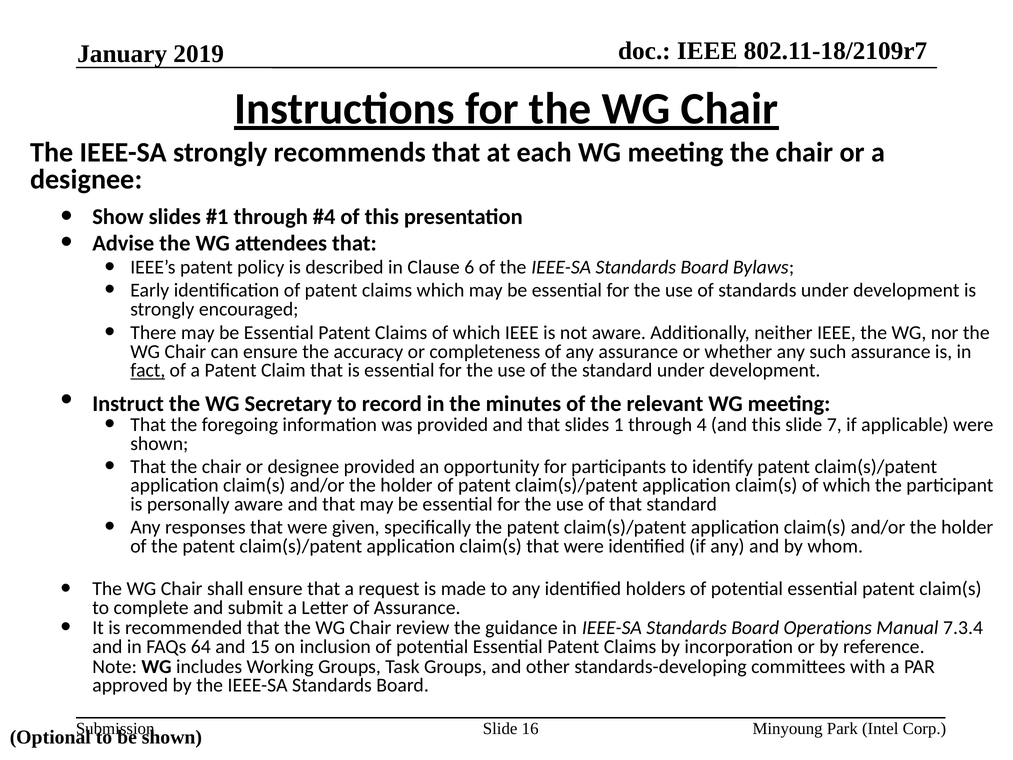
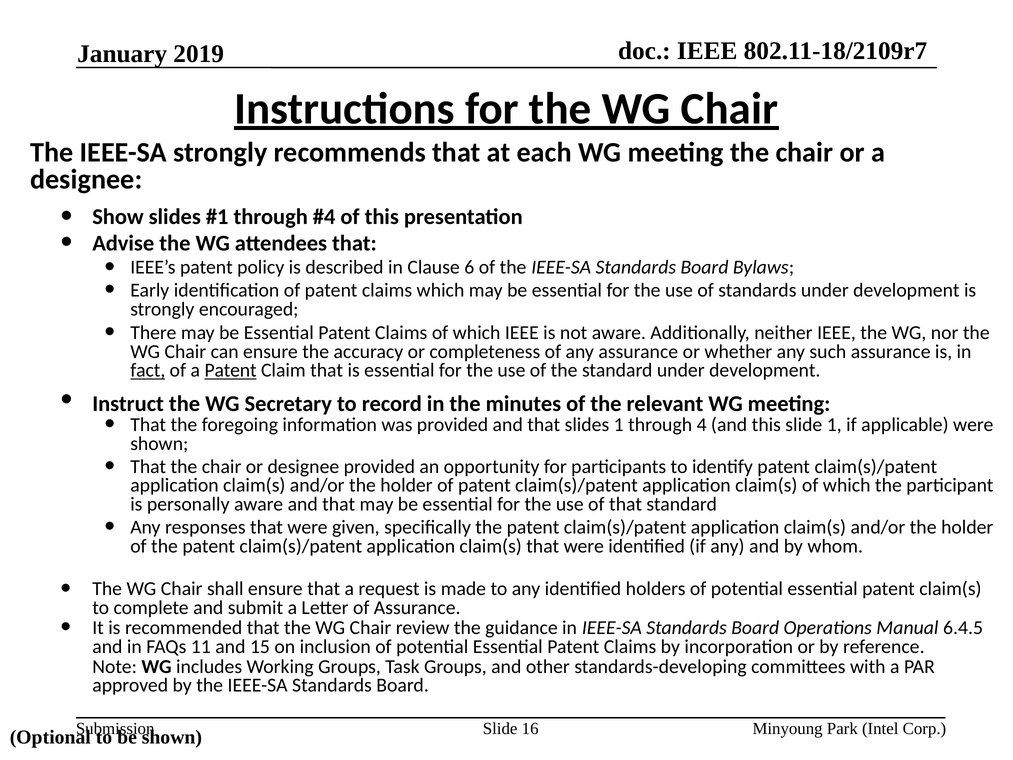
Patent at (231, 370) underline: none -> present
slide 7: 7 -> 1
7.3.4: 7.3.4 -> 6.4.5
64: 64 -> 11
